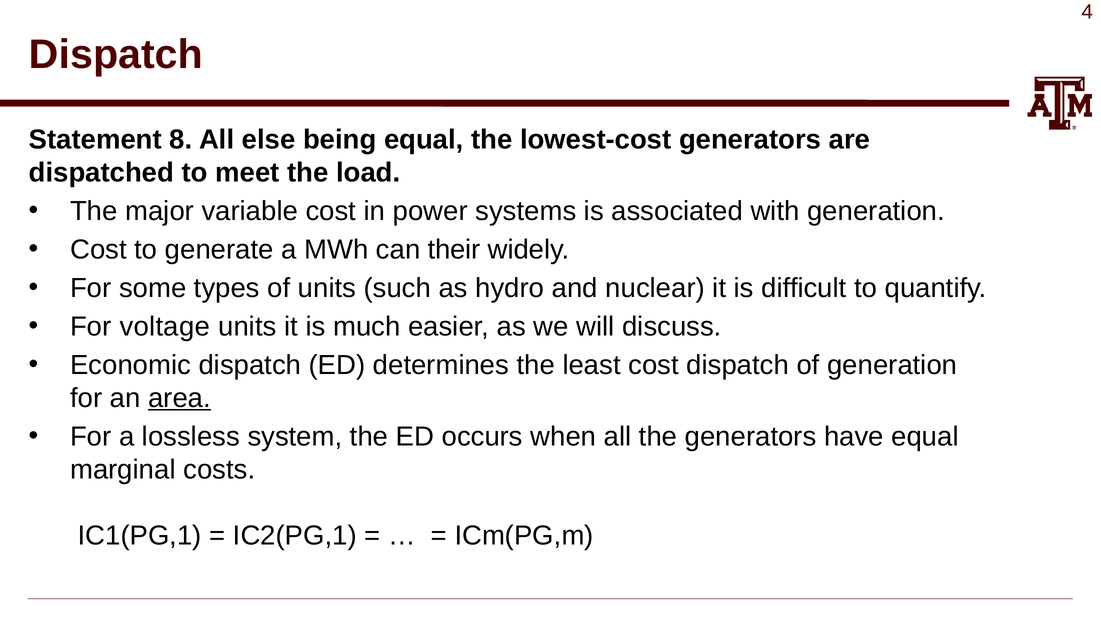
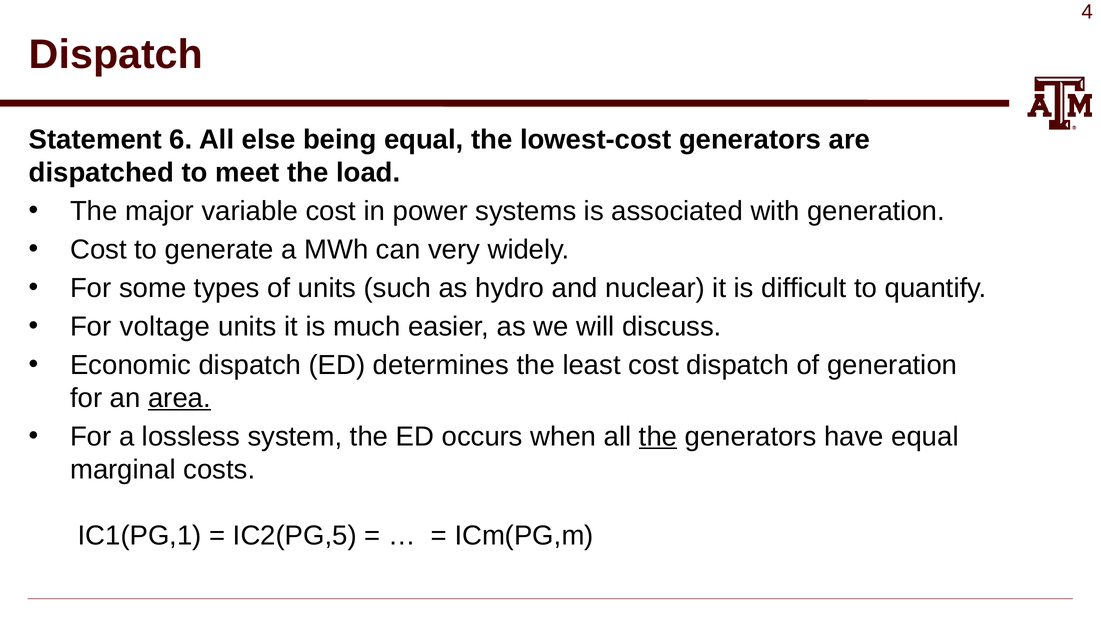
8: 8 -> 6
their: their -> very
the at (658, 437) underline: none -> present
IC2(PG,1: IC2(PG,1 -> IC2(PG,5
